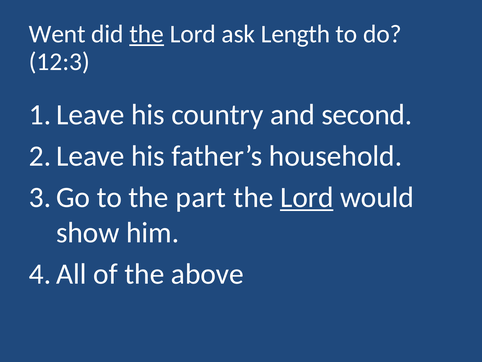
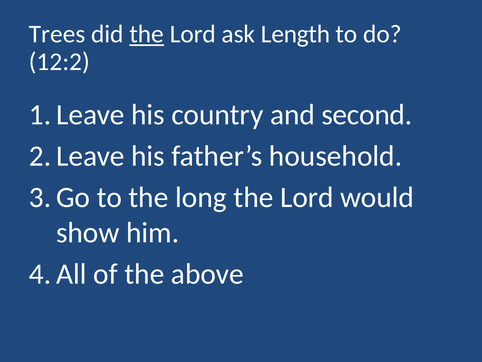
Went: Went -> Trees
12:3: 12:3 -> 12:2
part: part -> long
Lord at (307, 197) underline: present -> none
